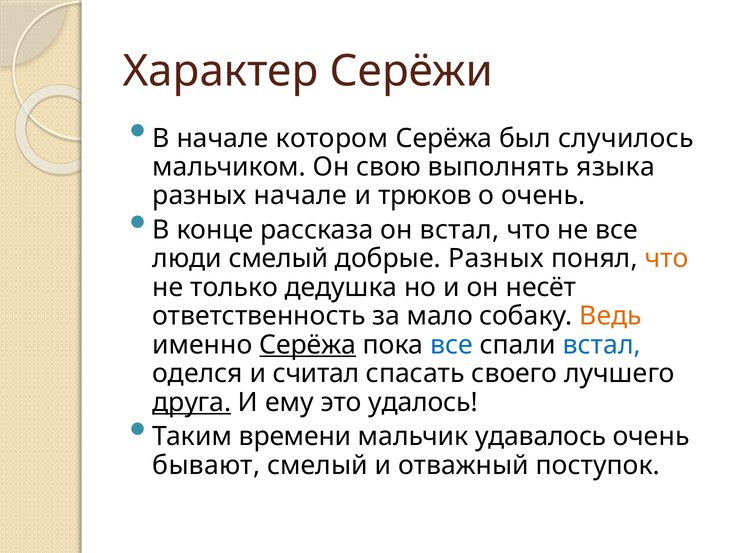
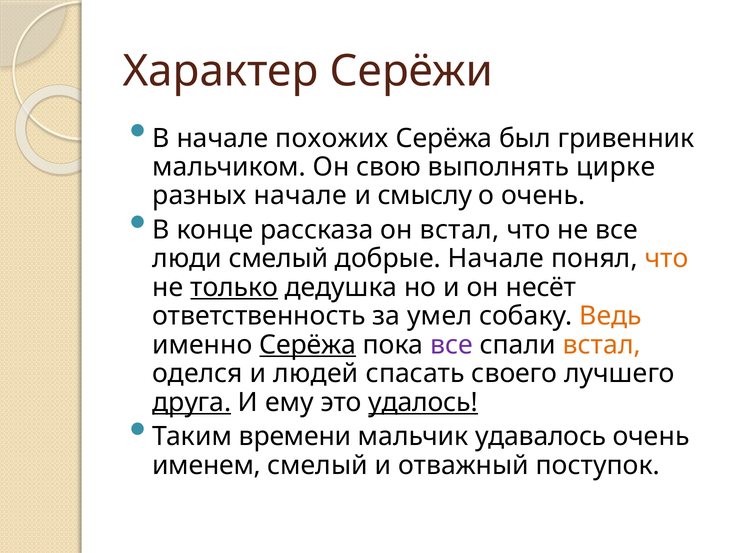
котором: котором -> похожих
случилось: случилось -> гривенник
языка: языка -> цирке
трюков: трюков -> смыслу
добрые Разных: Разных -> Начале
только underline: none -> present
мало: мало -> умел
все at (451, 345) colour: blue -> purple
встал at (602, 345) colour: blue -> orange
считал: считал -> людей
удалось underline: none -> present
бывают: бывают -> именем
